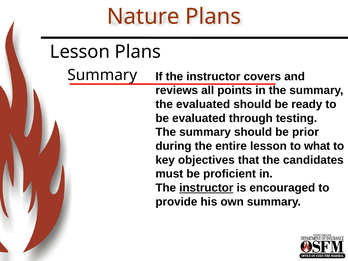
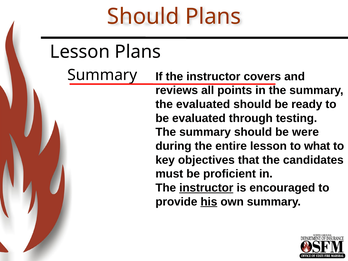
Nature at (143, 17): Nature -> Should
prior: prior -> were
his underline: none -> present
